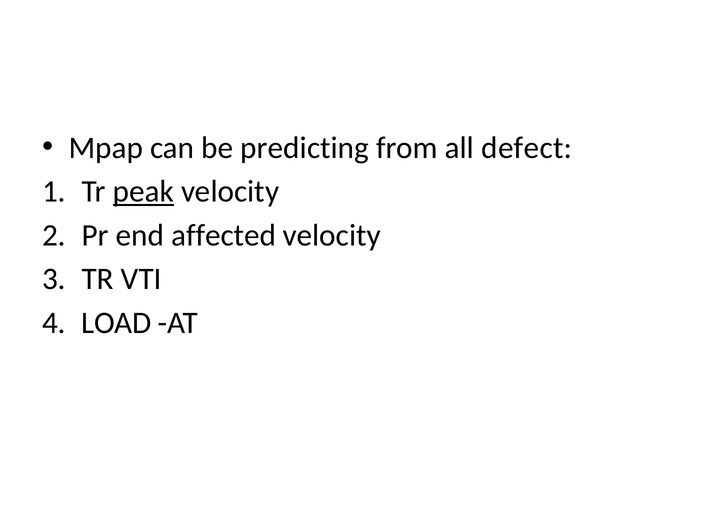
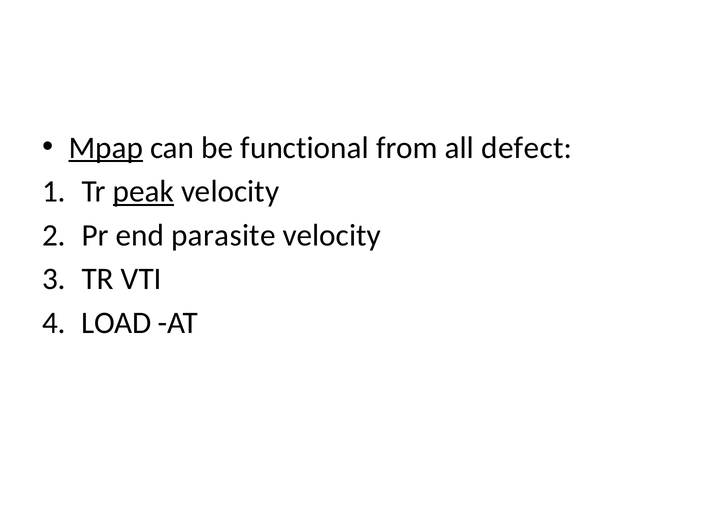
Mpap underline: none -> present
predicting: predicting -> functional
affected: affected -> parasite
